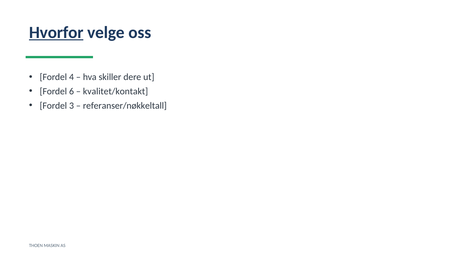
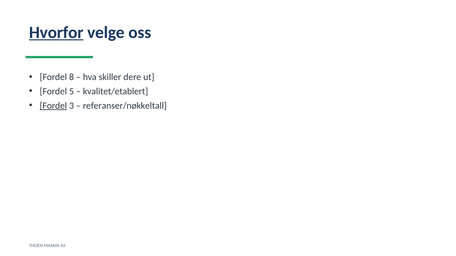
4: 4 -> 8
6: 6 -> 5
kvalitet/kontakt: kvalitet/kontakt -> kvalitet/etablert
Fordel at (53, 106) underline: none -> present
